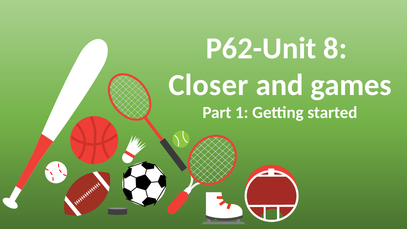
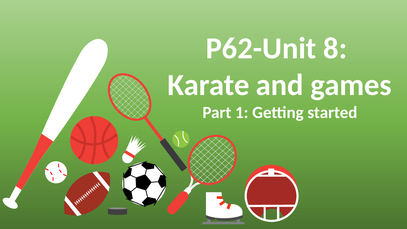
Closer: Closer -> Karate
